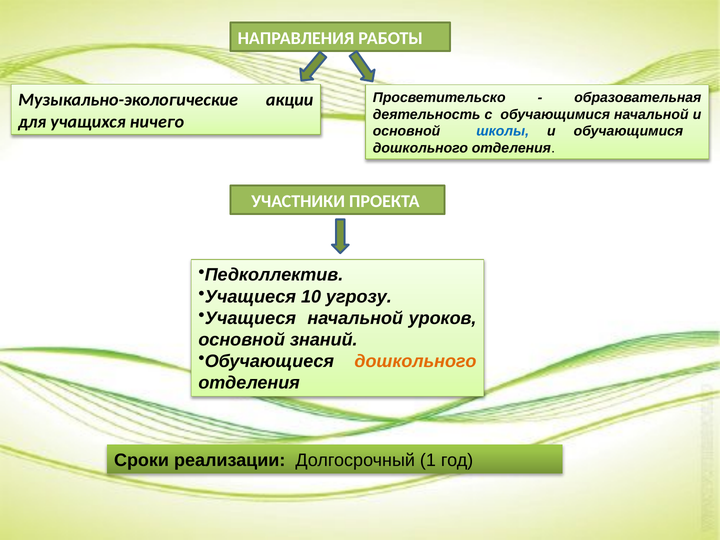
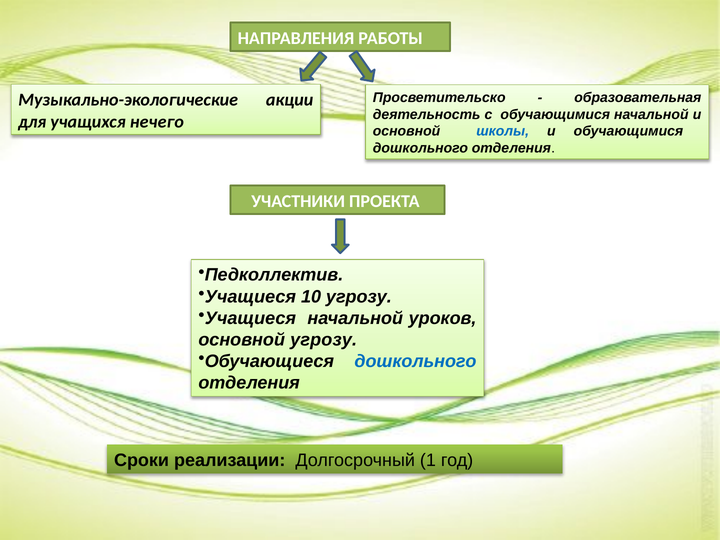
ничего: ничего -> нечего
основной знаний: знаний -> угрозу
дошкольного at (415, 361) colour: orange -> blue
